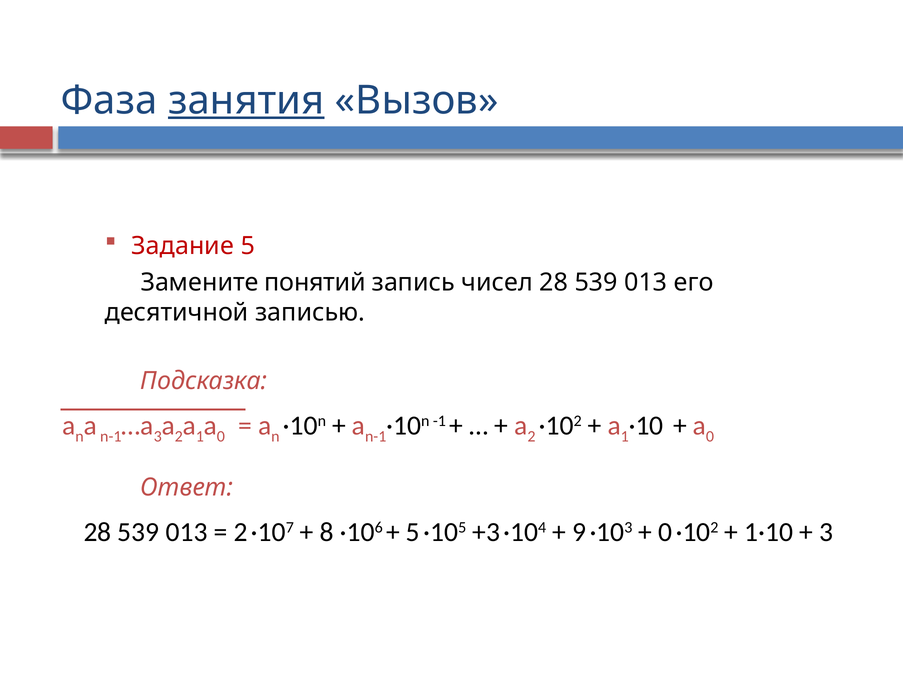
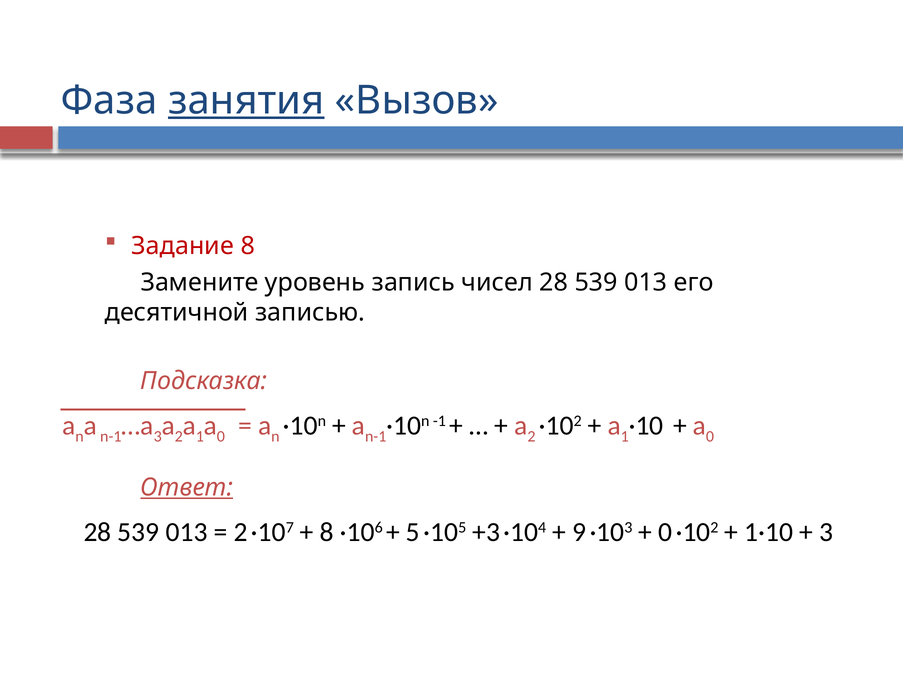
Задание 5: 5 -> 8
понятий: понятий -> уровень
Ответ underline: none -> present
